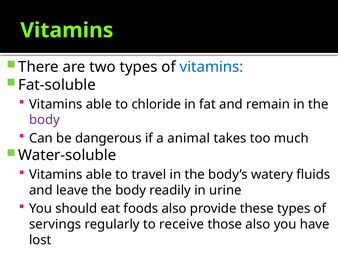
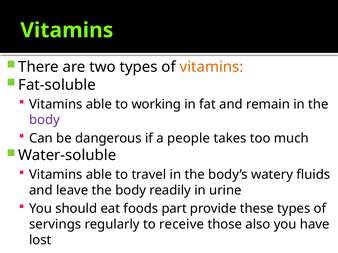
vitamins at (212, 67) colour: blue -> orange
chloride: chloride -> working
animal: animal -> people
foods also: also -> part
